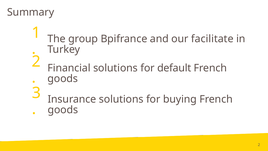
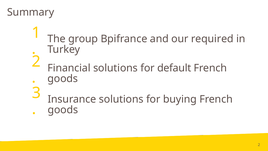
facilitate: facilitate -> required
